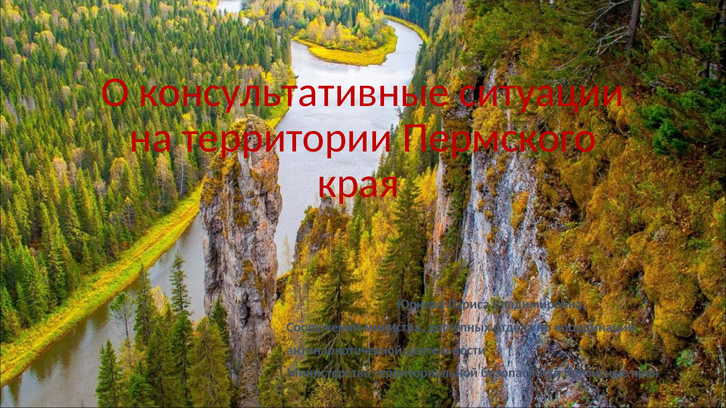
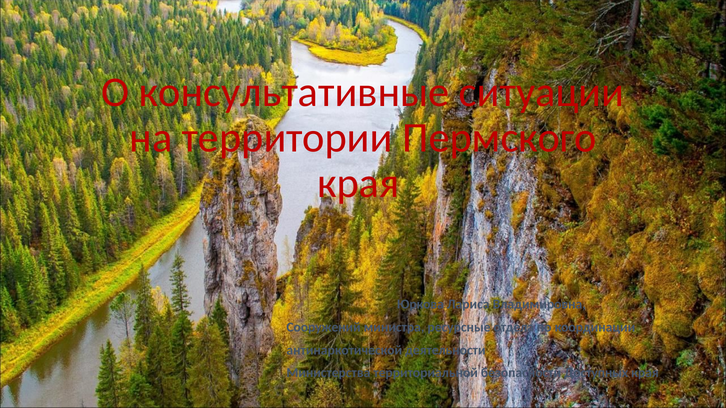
доступных: доступных -> ресурсные
Кризисные: Кризисные -> Доступных
